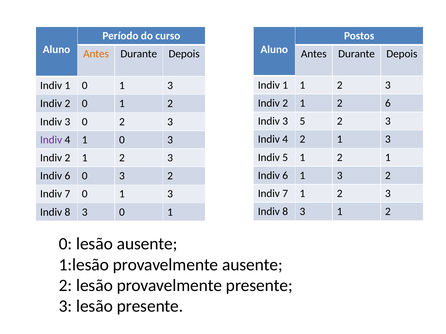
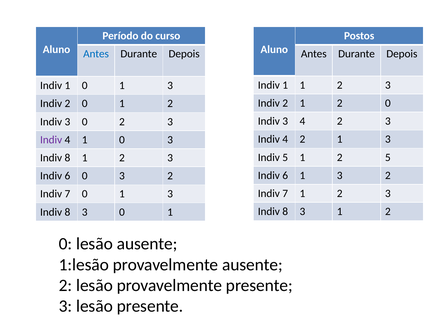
Antes at (96, 54) colour: orange -> blue
1 2 6: 6 -> 0
3 5: 5 -> 4
1 2 1: 1 -> 5
2 at (67, 158): 2 -> 8
